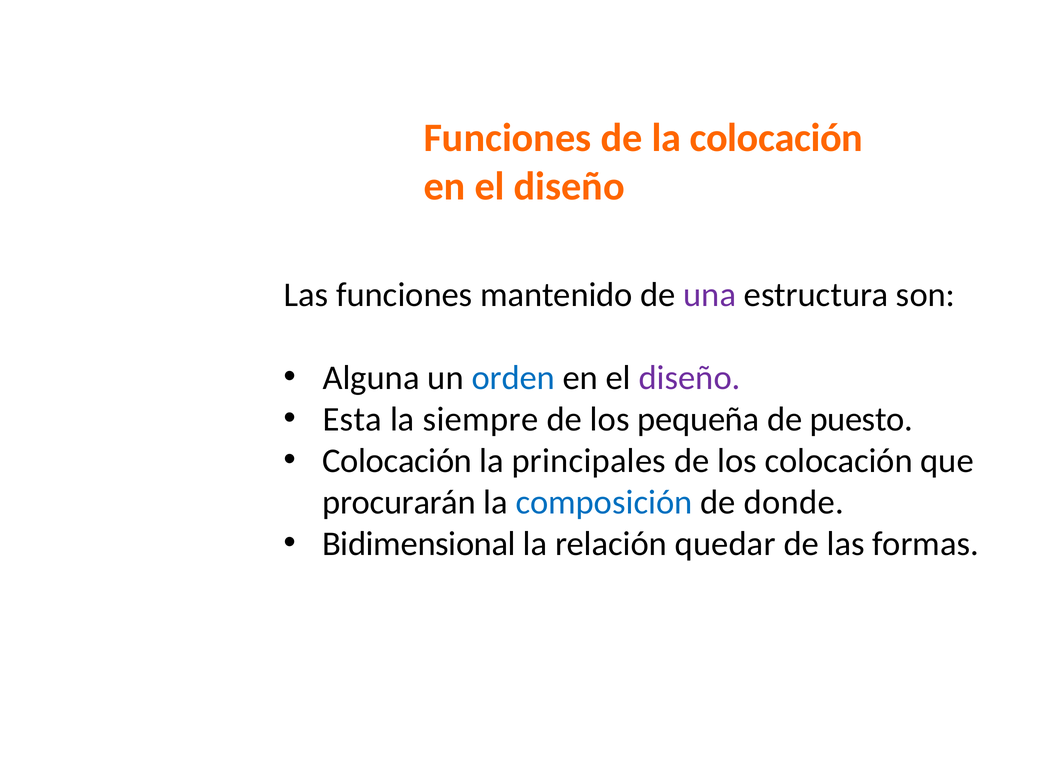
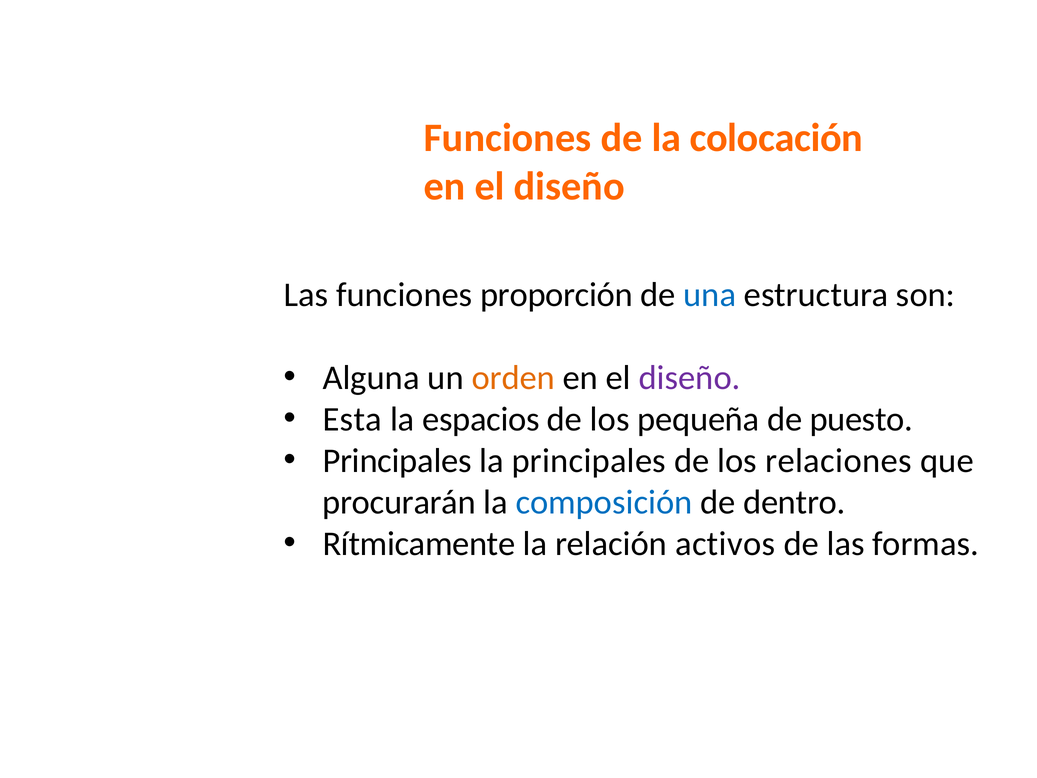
mantenido: mantenido -> proporción
una colour: purple -> blue
orden colour: blue -> orange
siempre: siempre -> espacios
Colocación at (397, 461): Colocación -> Principales
los colocación: colocación -> relaciones
donde: donde -> dentro
Bidimensional: Bidimensional -> Rítmicamente
quedar: quedar -> activos
